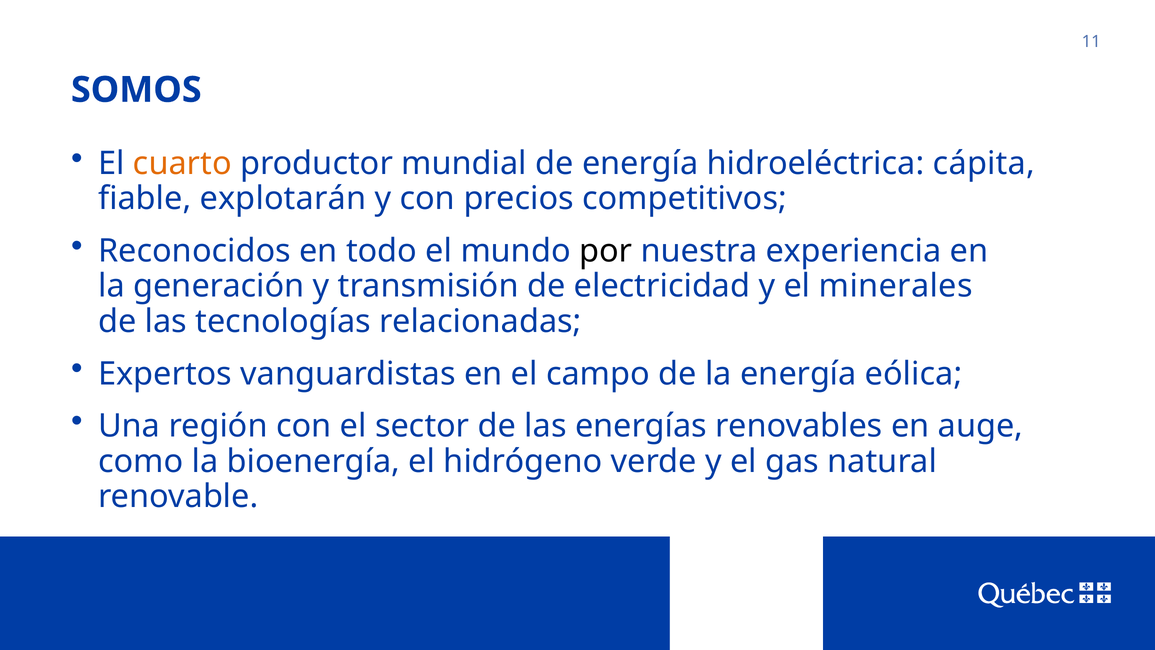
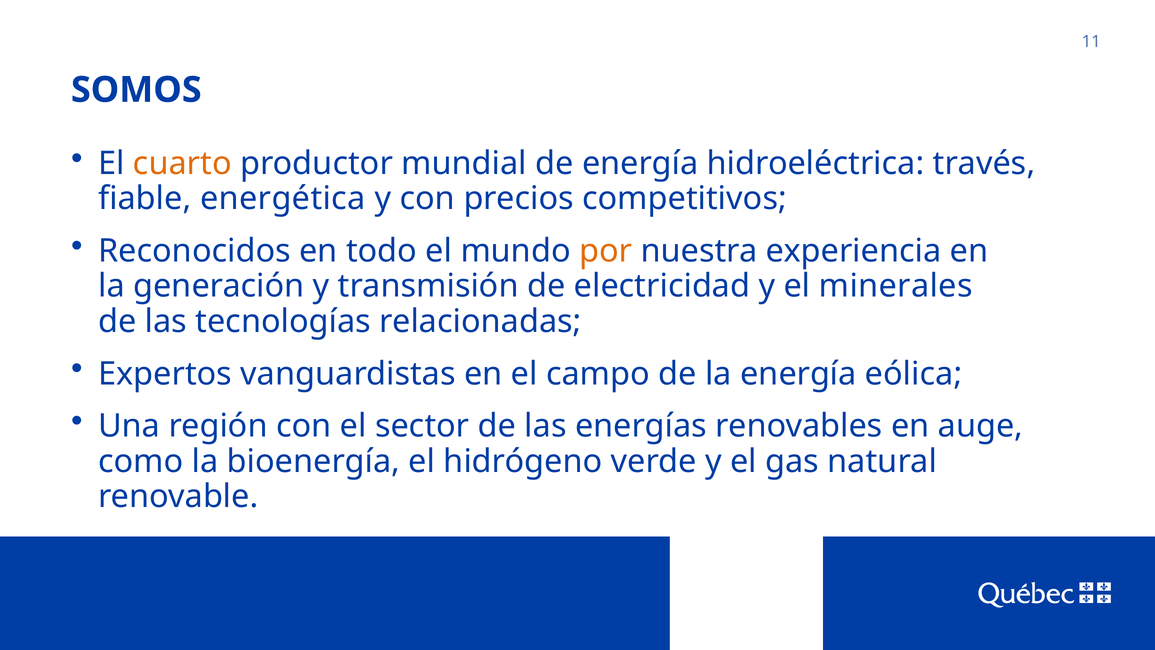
cápita: cápita -> través
explotarán: explotarán -> energética
por colour: black -> orange
